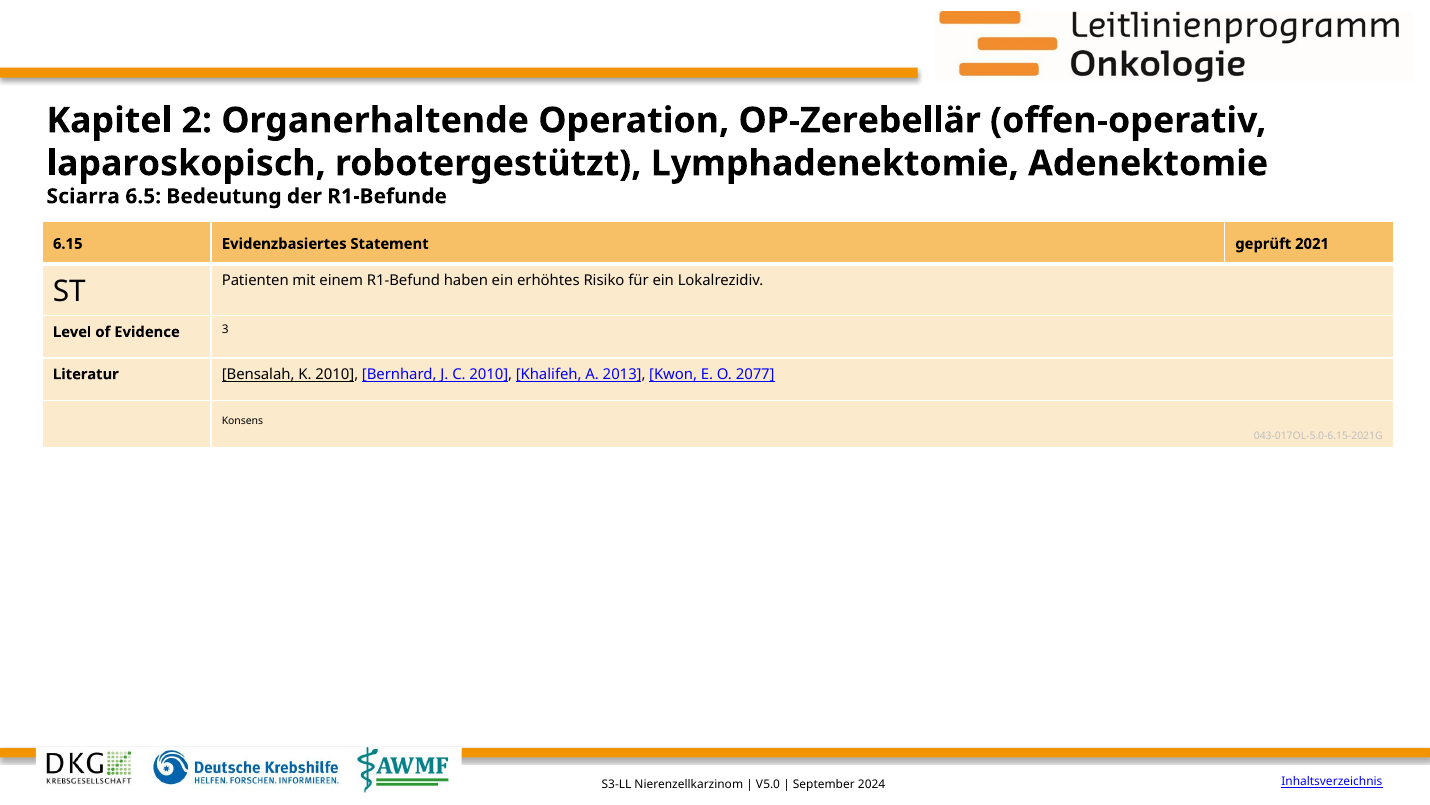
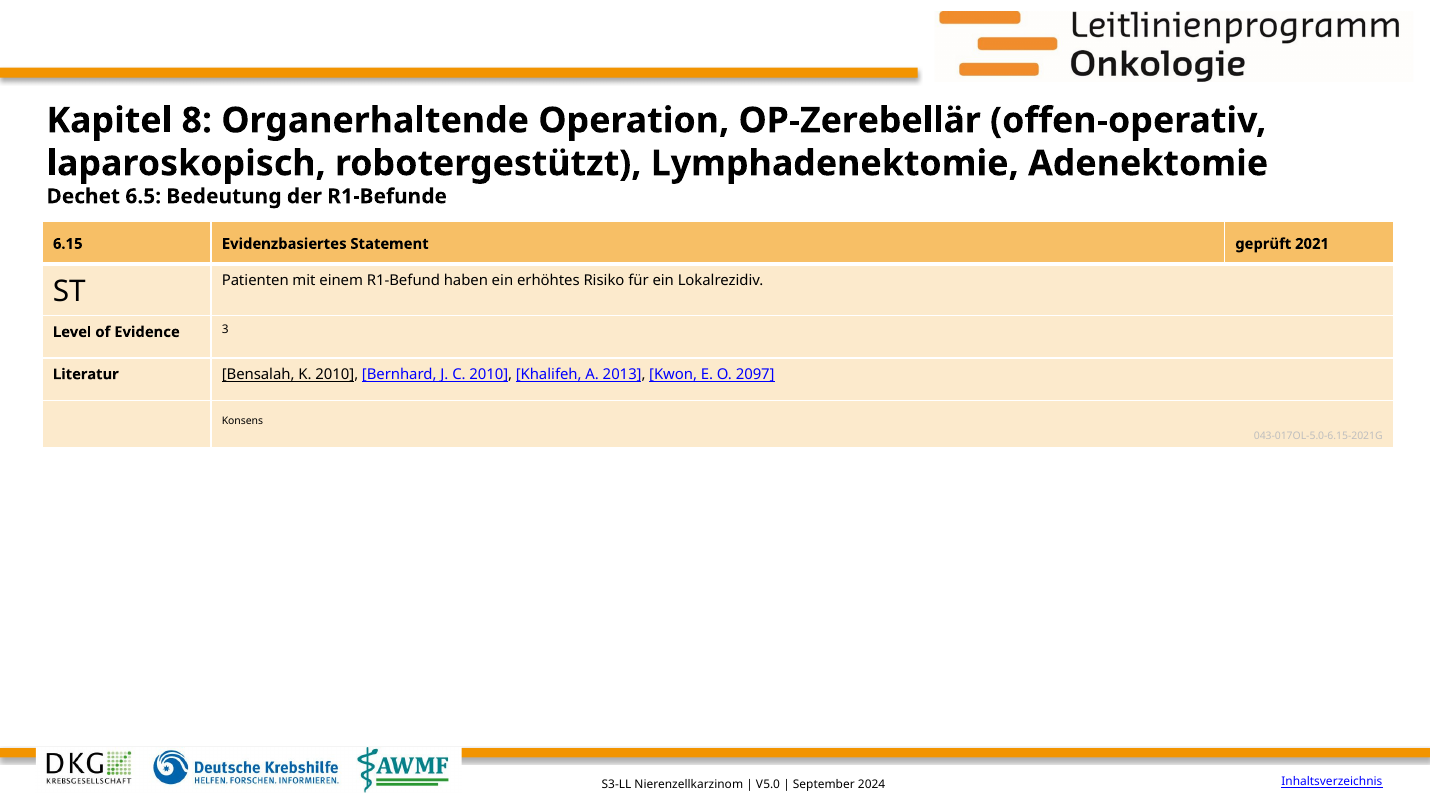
2: 2 -> 8
Sciarra: Sciarra -> Dechet
2077: 2077 -> 2097
